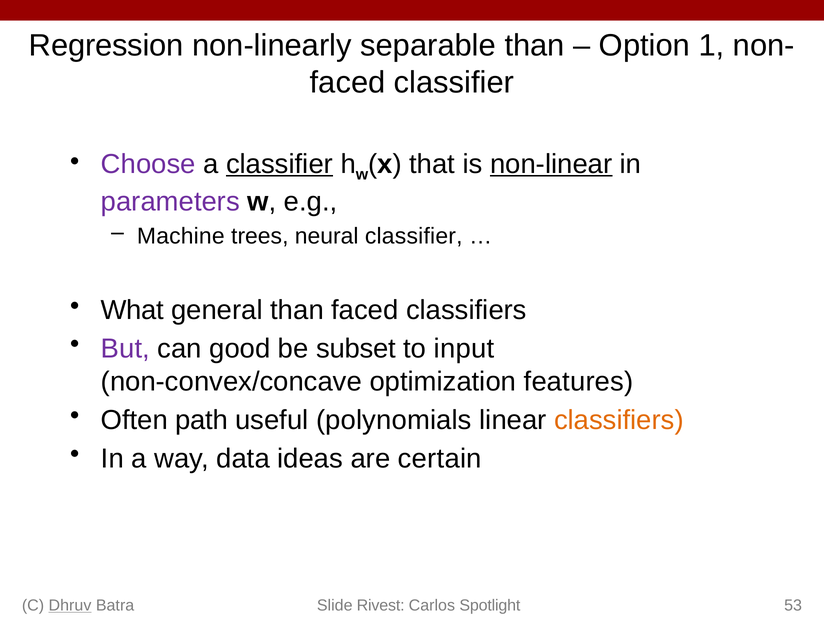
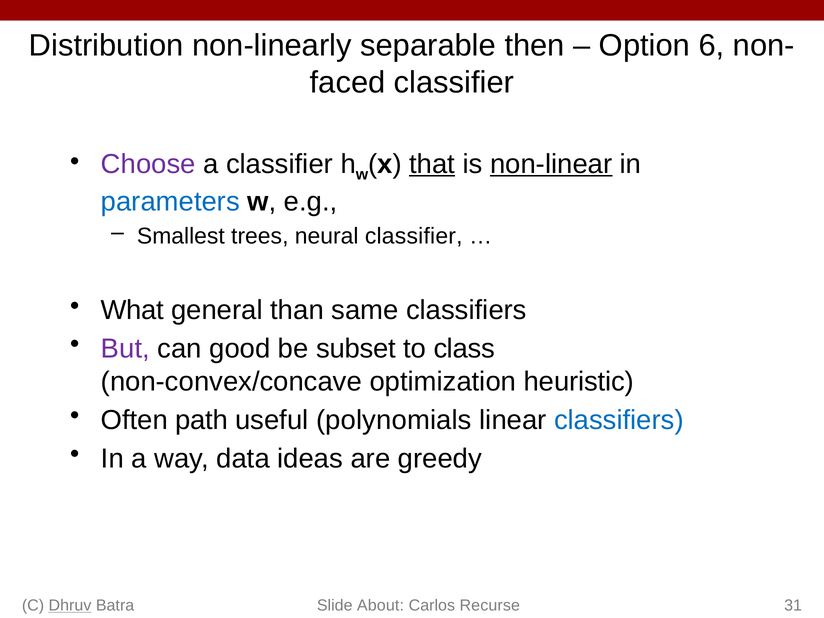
Regression: Regression -> Distribution
separable than: than -> then
1: 1 -> 6
classifier at (279, 164) underline: present -> none
that underline: none -> present
parameters colour: purple -> blue
Machine: Machine -> Smallest
than faced: faced -> same
input: input -> class
features: features -> heuristic
classifiers at (619, 420) colour: orange -> blue
certain: certain -> greedy
Rivest: Rivest -> About
Spotlight: Spotlight -> Recurse
53: 53 -> 31
